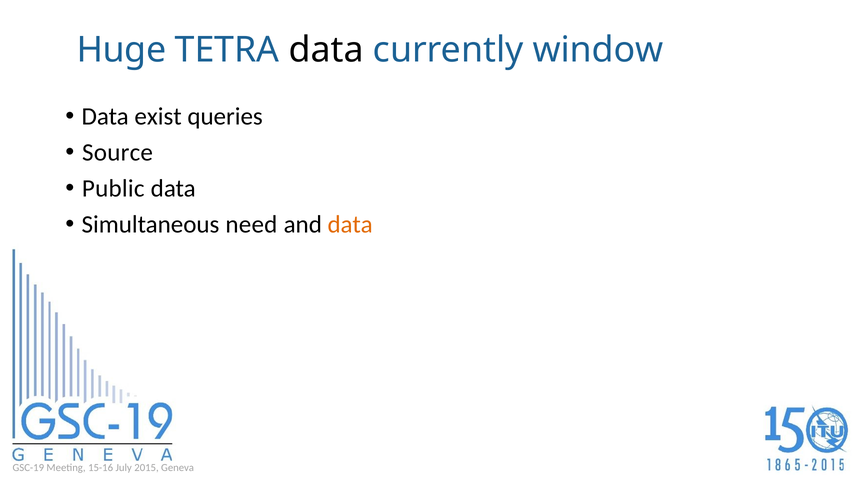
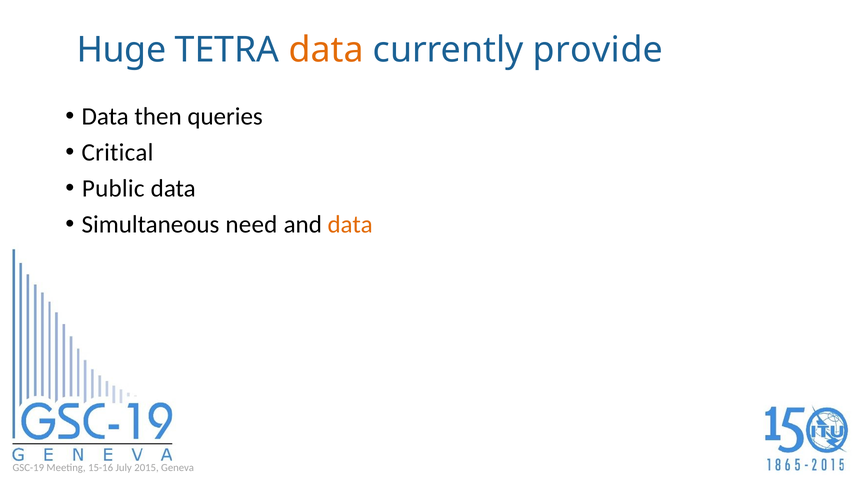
data at (326, 50) colour: black -> orange
window: window -> provide
exist: exist -> then
Source: Source -> Critical
